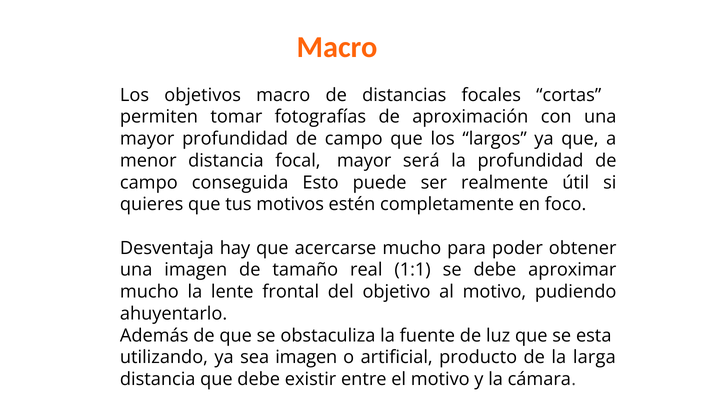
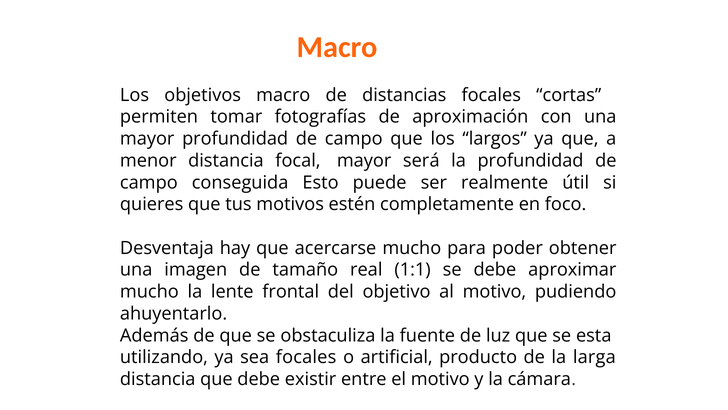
sea imagen: imagen -> focales
